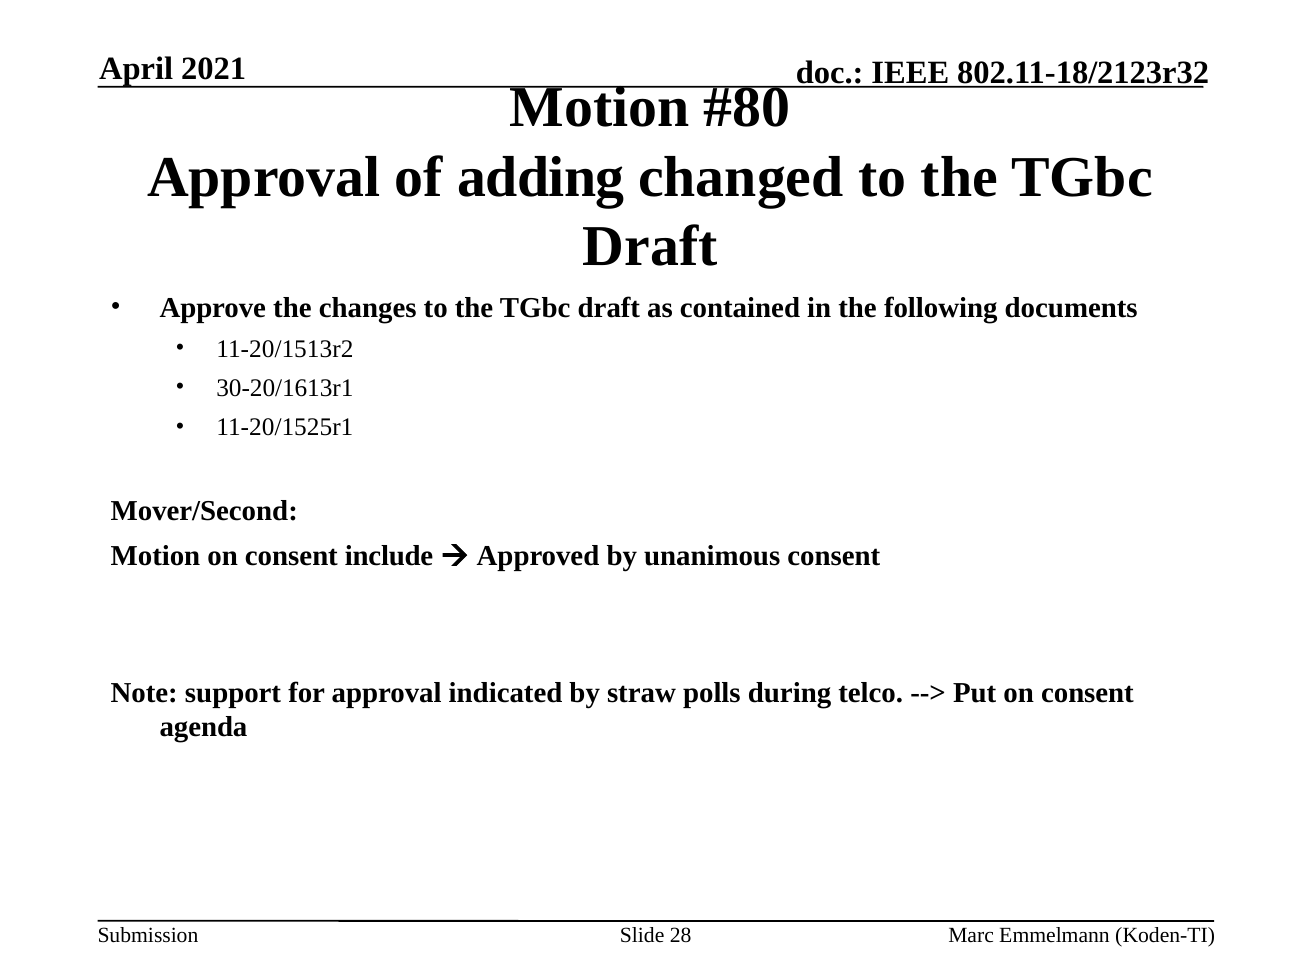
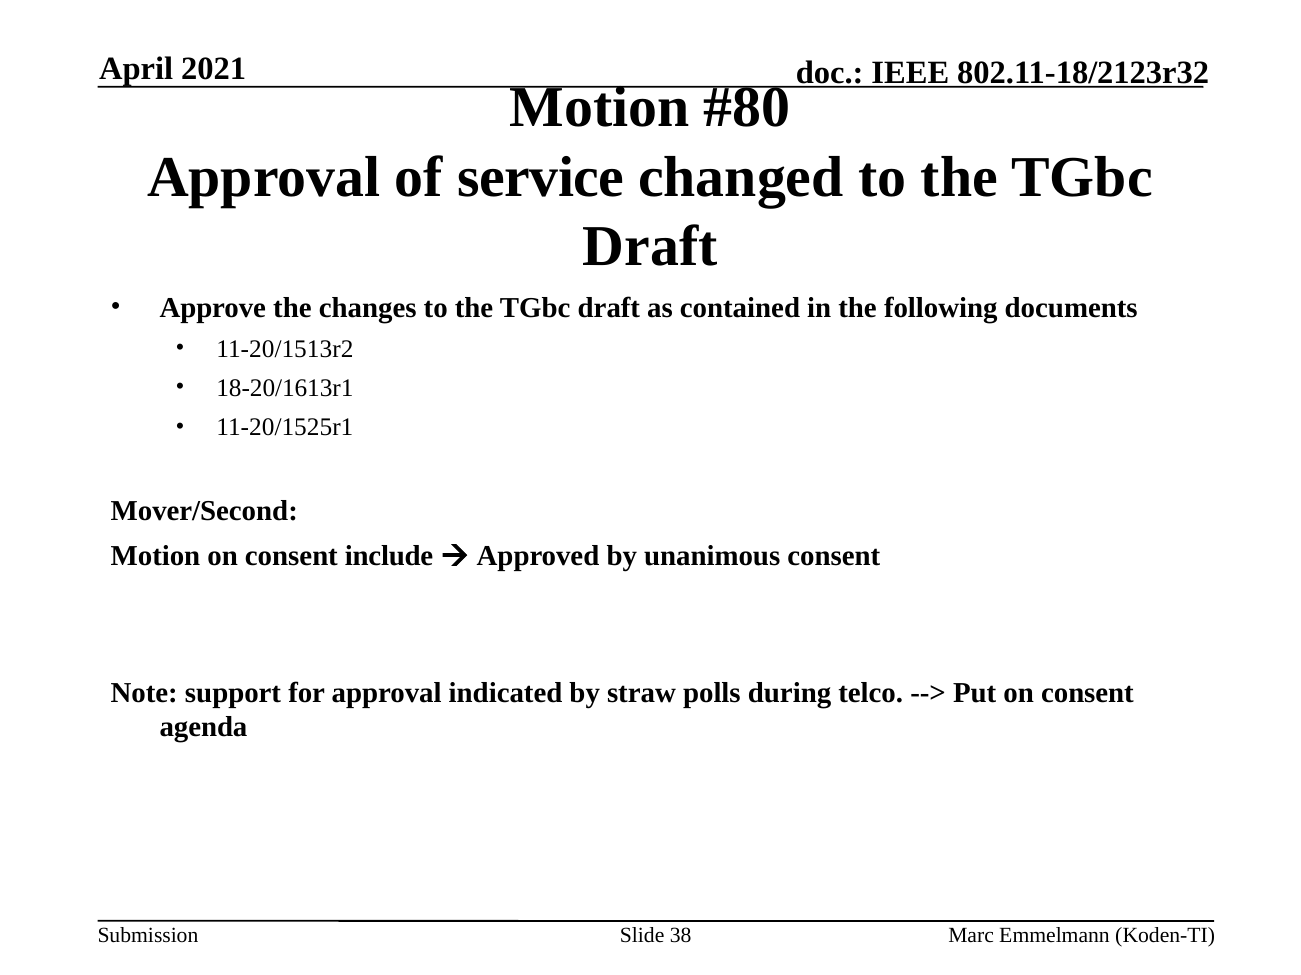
adding: adding -> service
30-20/1613r1: 30-20/1613r1 -> 18-20/1613r1
28: 28 -> 38
